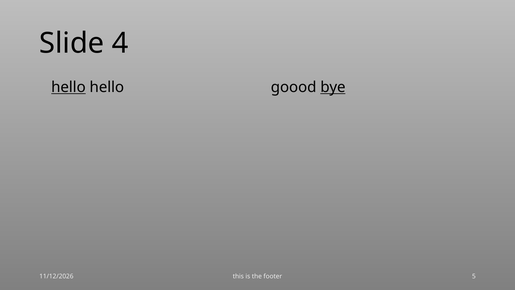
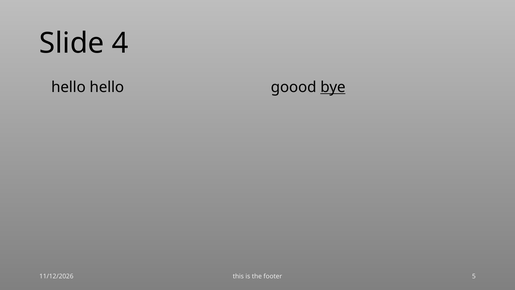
hello at (68, 87) underline: present -> none
